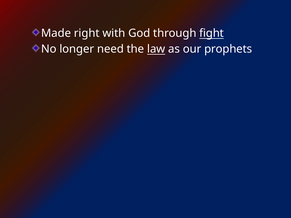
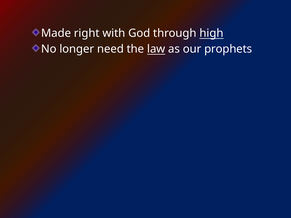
fight: fight -> high
